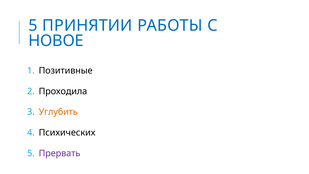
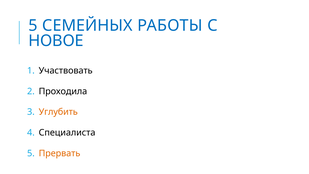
ПРИНЯТИИ: ПРИНЯТИИ -> СЕМЕЙНЫХ
Позитивные: Позитивные -> Участвовать
Психических: Психических -> Специалиста
Прервать colour: purple -> orange
